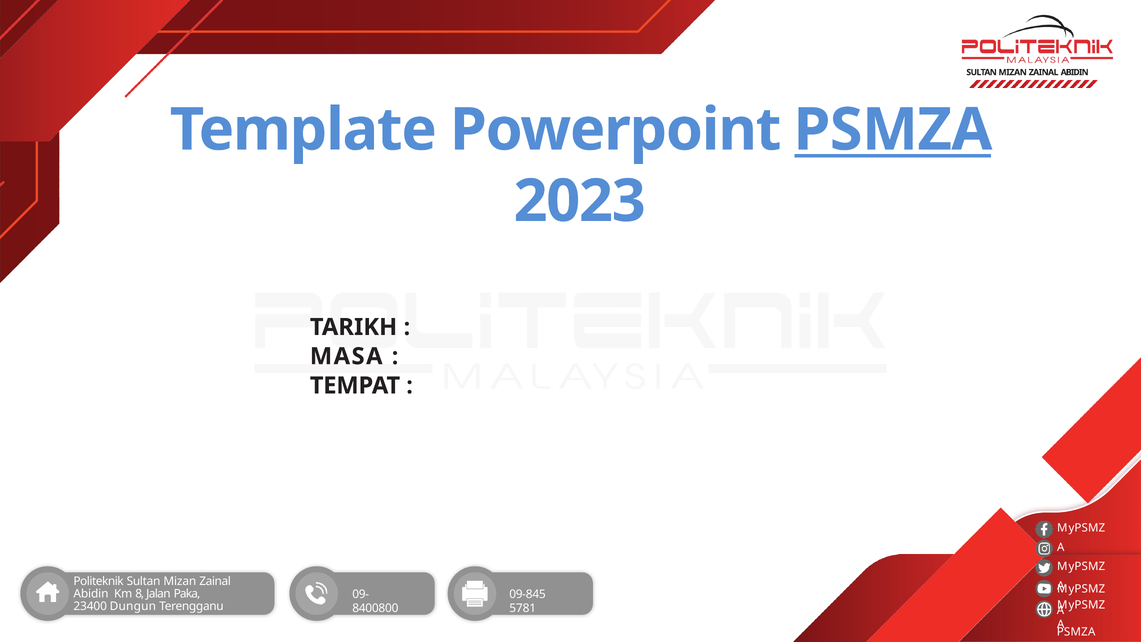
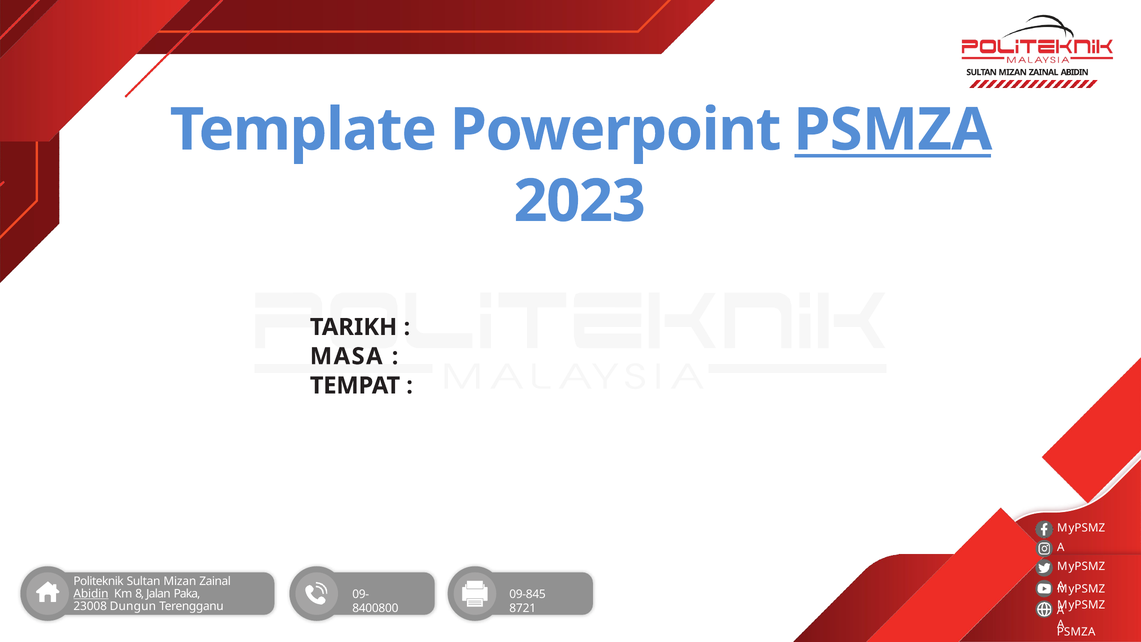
Abidin at (91, 594) underline: none -> present
23400: 23400 -> 23008
5781: 5781 -> 8721
